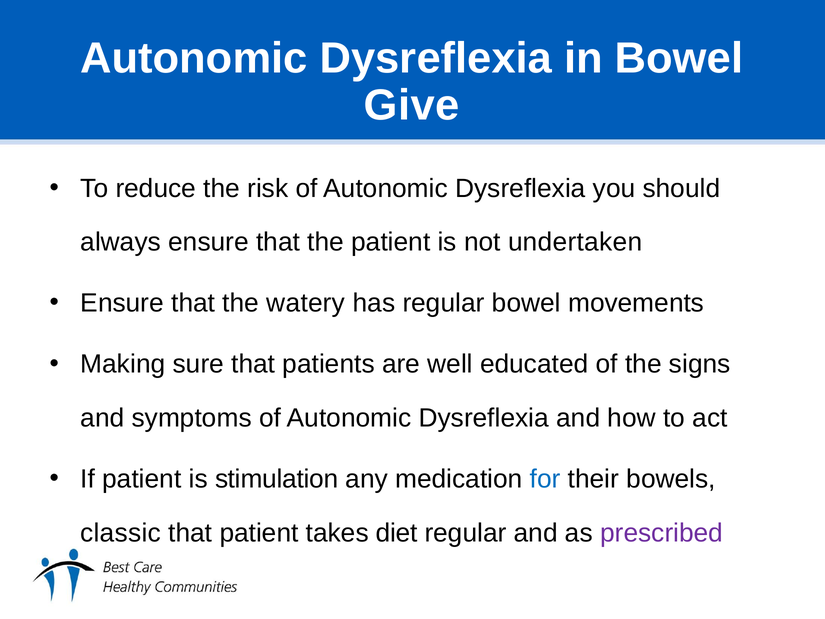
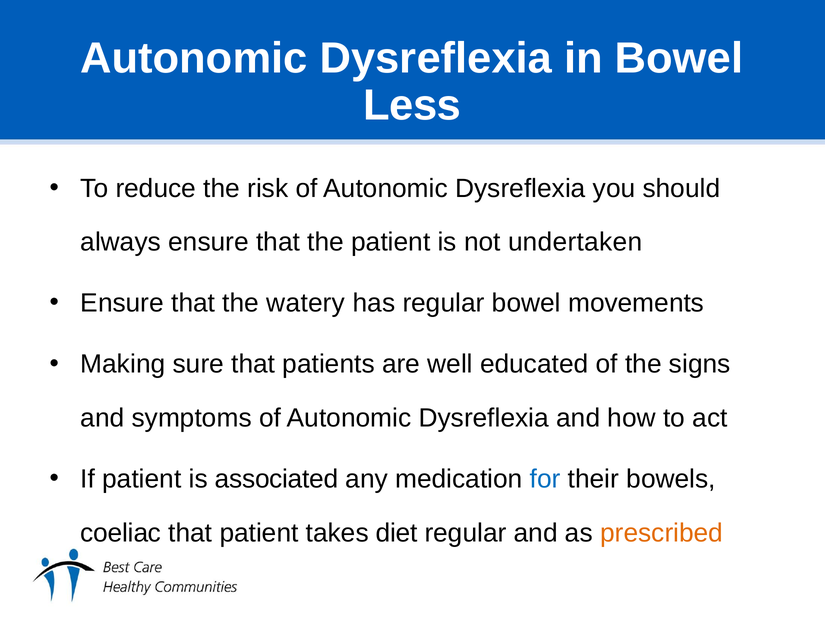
Give: Give -> Less
stimulation: stimulation -> associated
classic: classic -> coeliac
prescribed colour: purple -> orange
